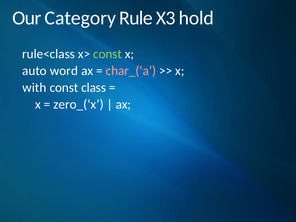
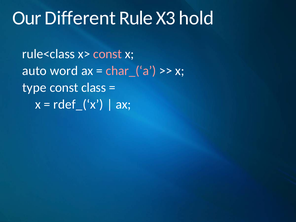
Category: Category -> Different
const at (108, 54) colour: light green -> pink
with: with -> type
zero_(‘x: zero_(‘x -> rdef_(‘x
